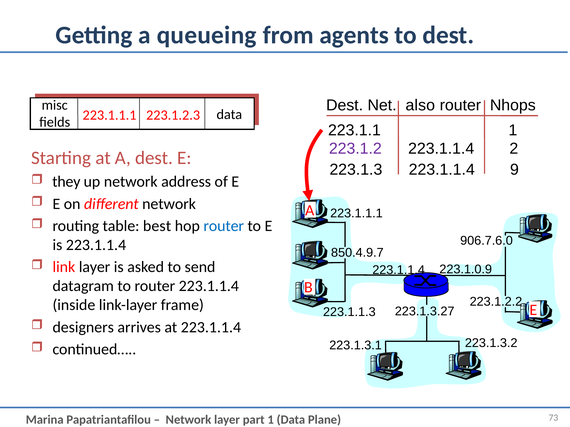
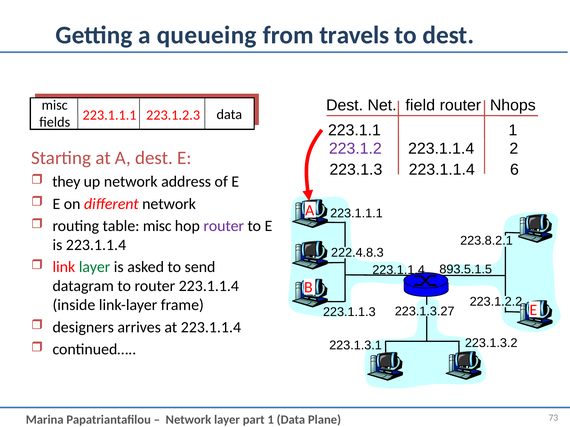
agents: agents -> travels
also: also -> field
9: 9 -> 6
table best: best -> misc
router at (224, 226) colour: blue -> purple
906.7.6.0: 906.7.6.0 -> 223.8.2.1
850.4.9.7: 850.4.9.7 -> 222.4.8.3
layer at (95, 267) colour: black -> green
223.1.0.9: 223.1.0.9 -> 893.5.1.5
